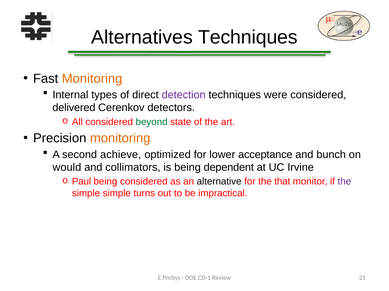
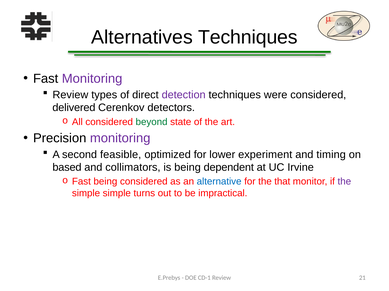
Monitoring at (92, 79) colour: orange -> purple
Internal at (70, 95): Internal -> Review
monitoring at (120, 139) colour: orange -> purple
achieve: achieve -> feasible
acceptance: acceptance -> experiment
bunch: bunch -> timing
would: would -> based
Paul at (81, 182): Paul -> Fast
alternative colour: black -> blue
